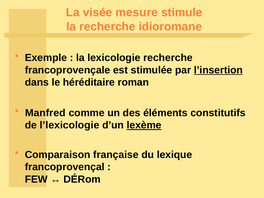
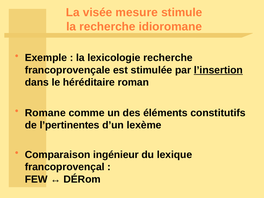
Manfred: Manfred -> Romane
l’lexicologie: l’lexicologie -> l’pertinentes
lexème underline: present -> none
française: française -> ingénieur
